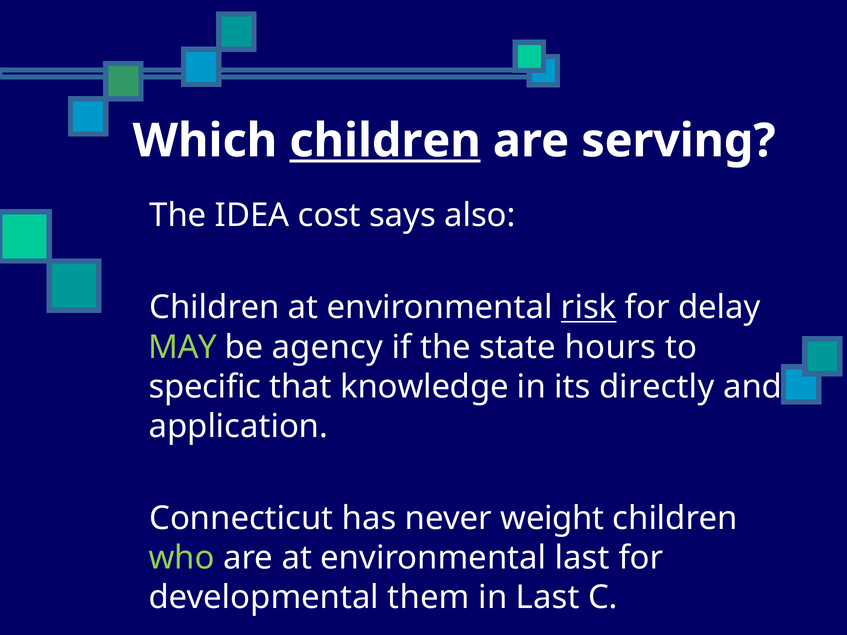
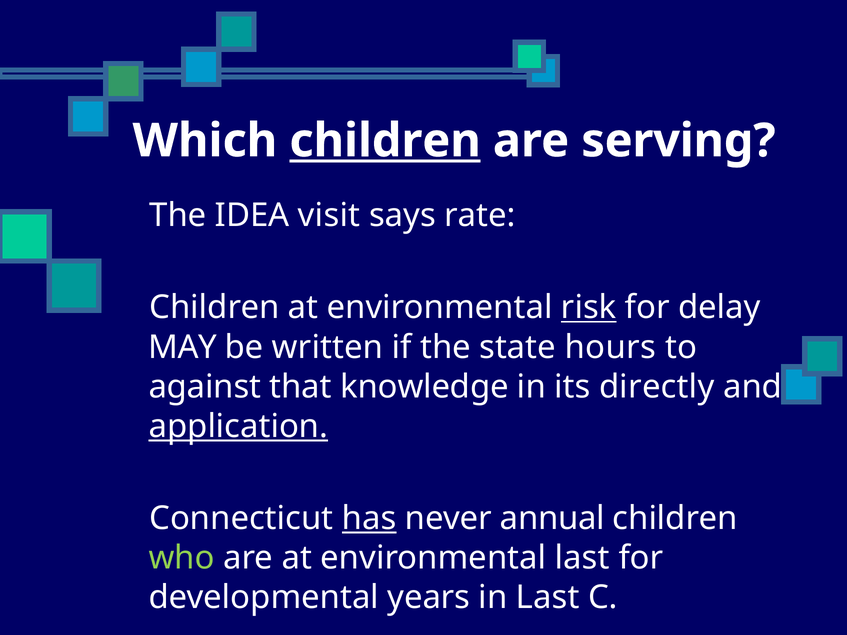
cost: cost -> visit
also: also -> rate
MAY colour: light green -> white
agency: agency -> written
specific: specific -> against
application underline: none -> present
has underline: none -> present
weight: weight -> annual
them: them -> years
